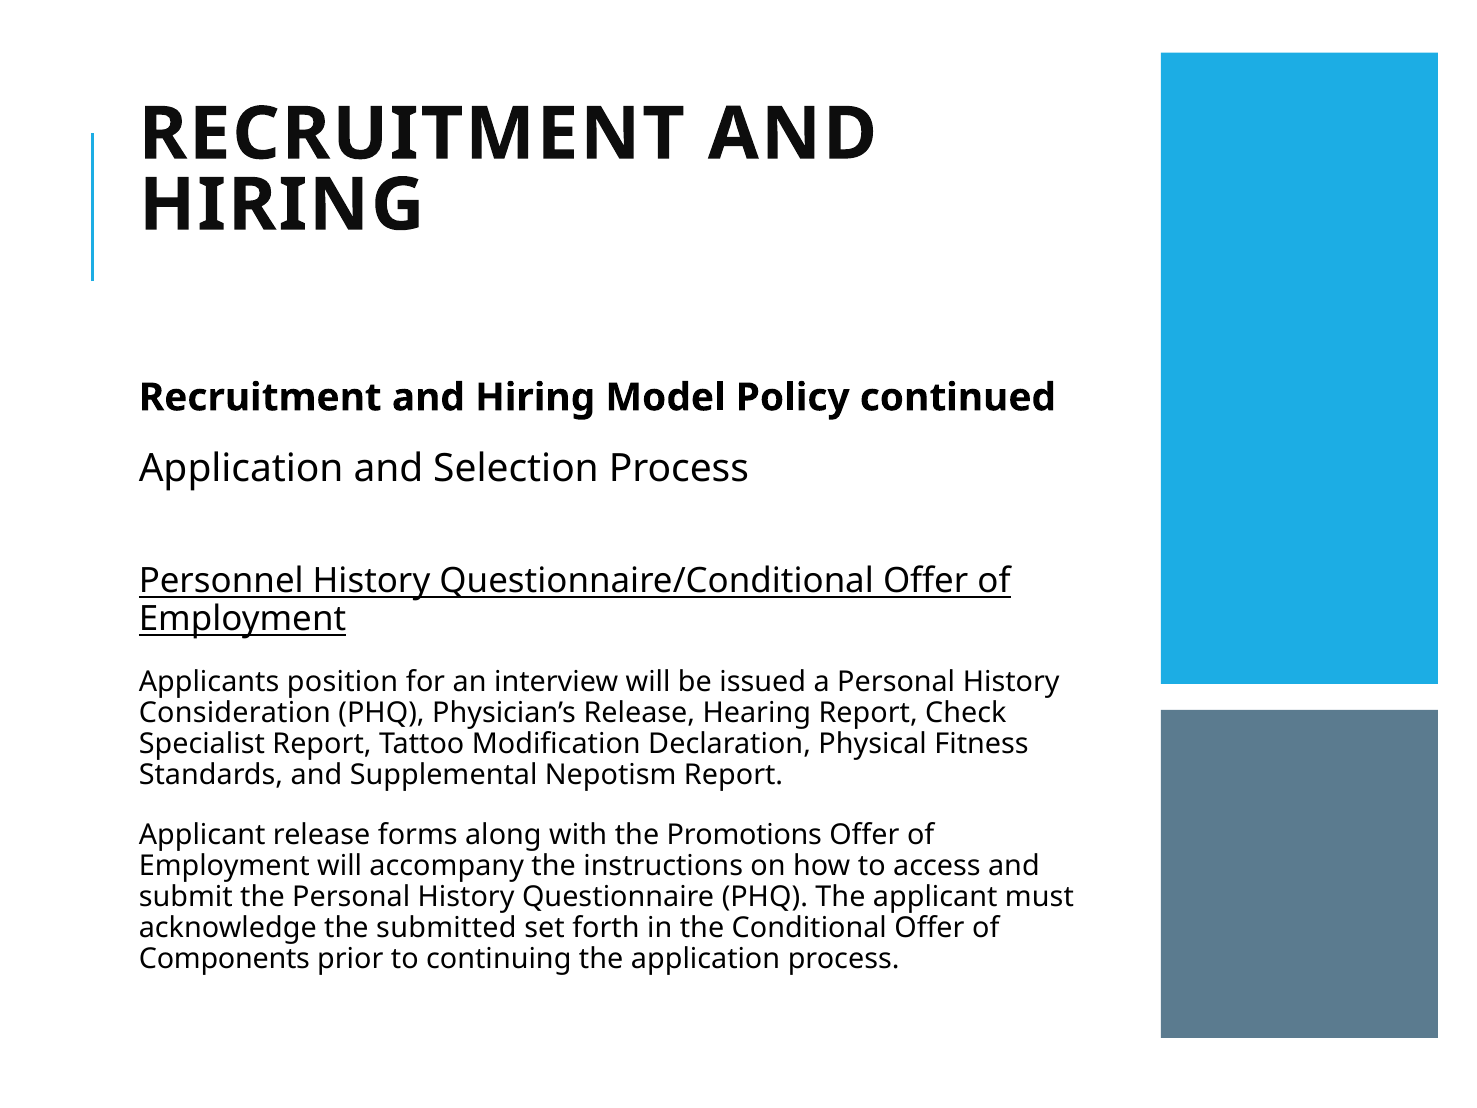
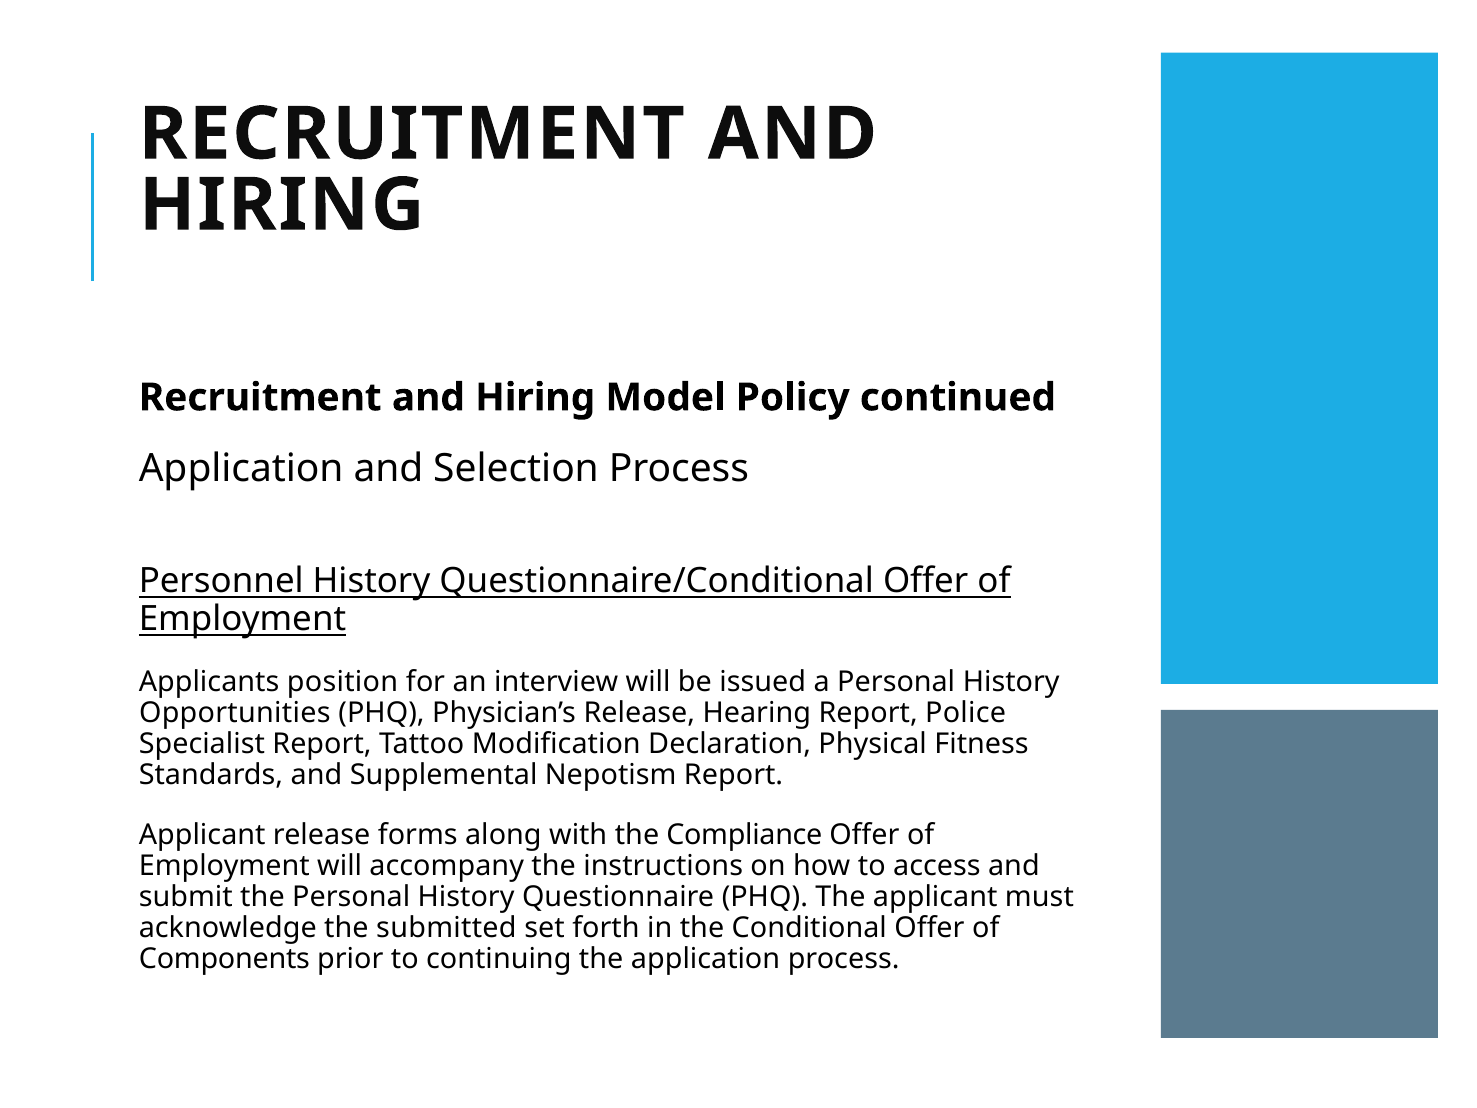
Consideration: Consideration -> Opportunities
Check: Check -> Police
Promotions: Promotions -> Compliance
